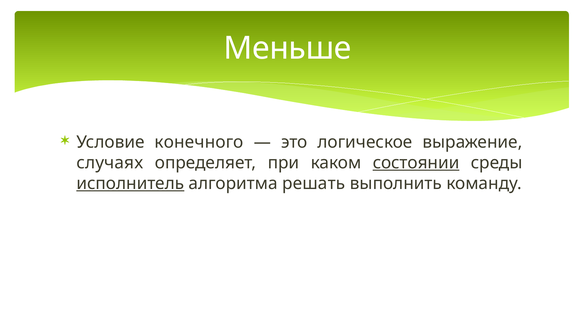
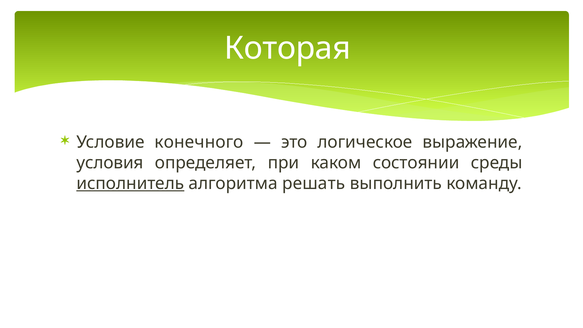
Меньше: Меньше -> Которая
случаях: случаях -> условия
состоянии underline: present -> none
